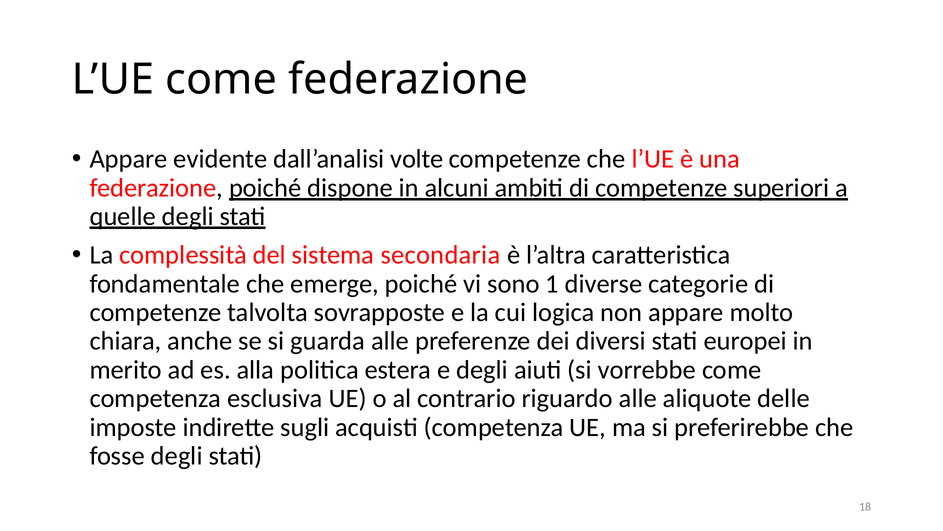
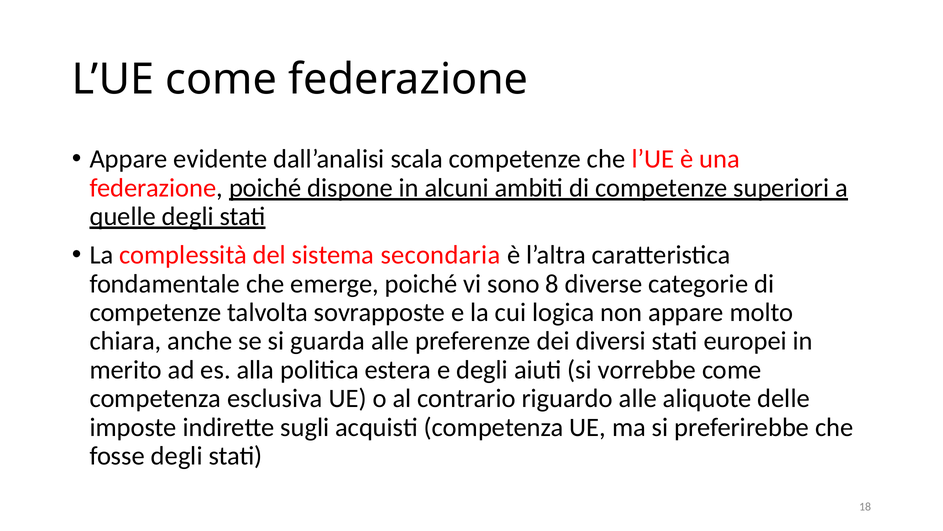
volte: volte -> scala
1: 1 -> 8
